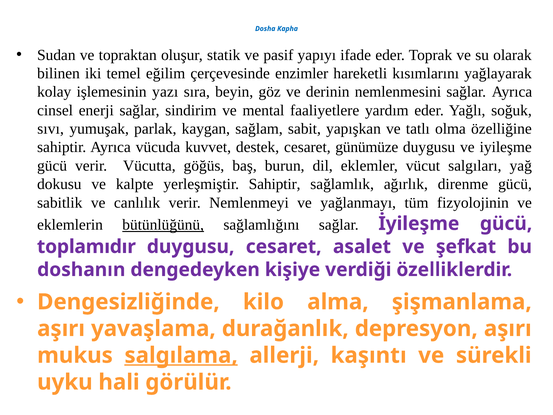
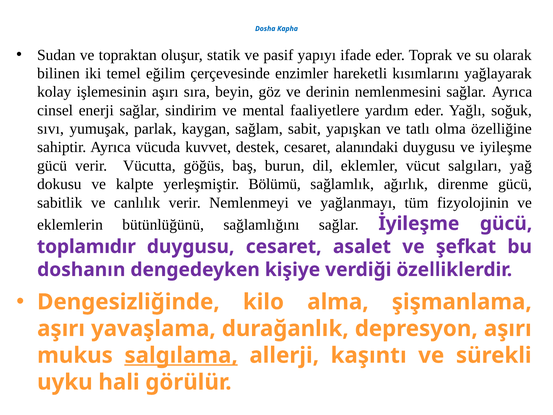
işlemesinin yazı: yazı -> aşırı
günümüze: günümüze -> alanındaki
yerleşmiştir Sahiptir: Sahiptir -> Bölümü
bütünlüğünü underline: present -> none
